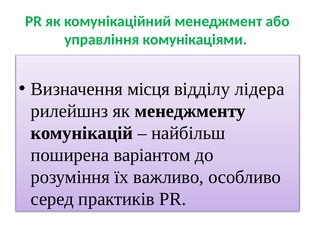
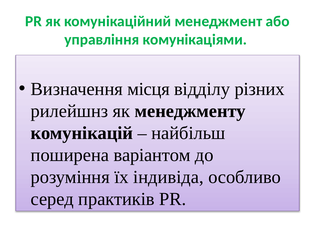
лідера: лідера -> різних
важливо: важливо -> індивіда
